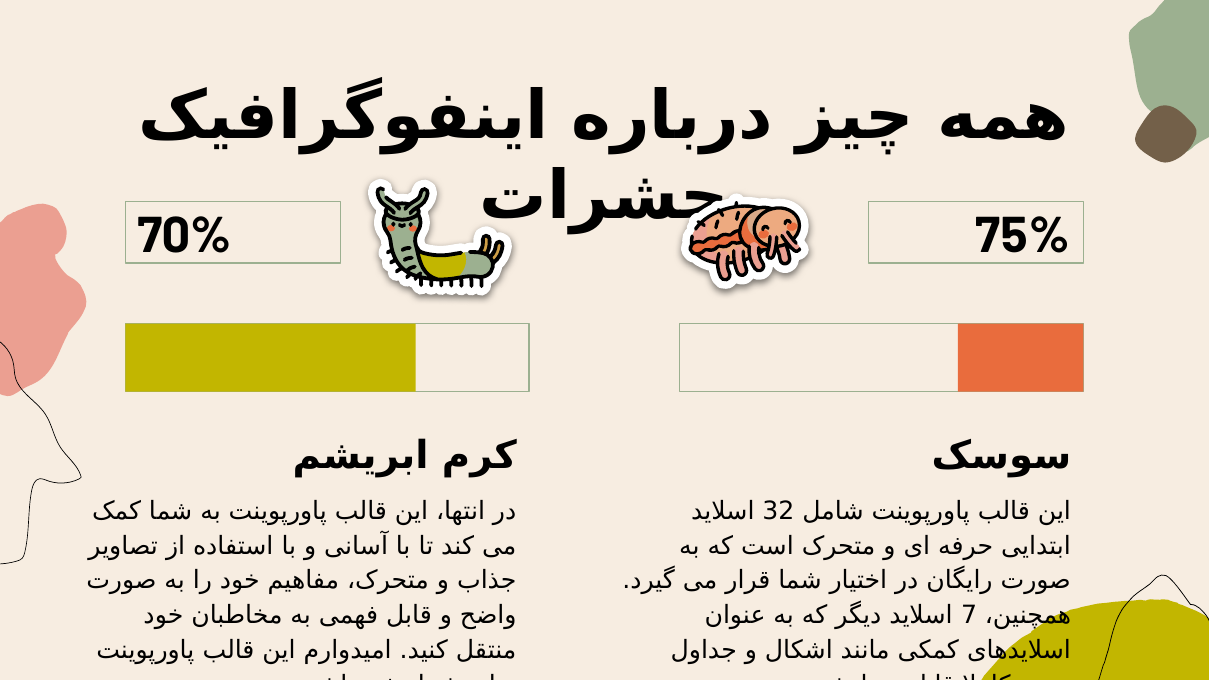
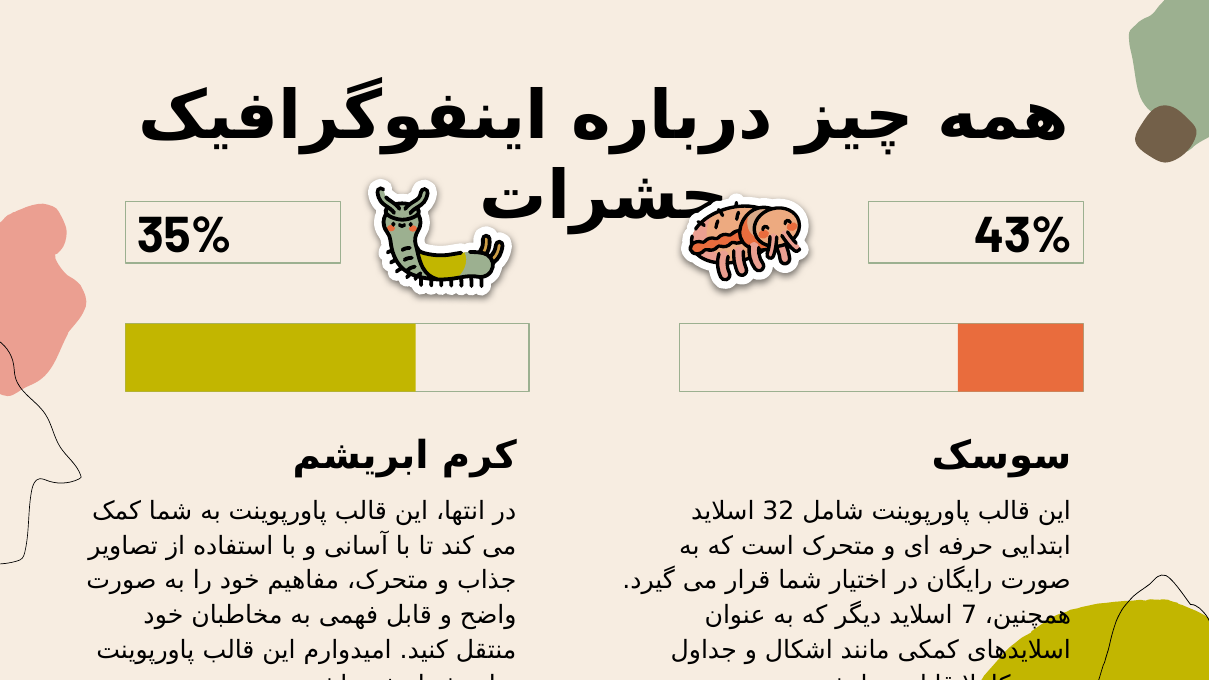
70%: 70% -> 35%
75%: 75% -> 43%
